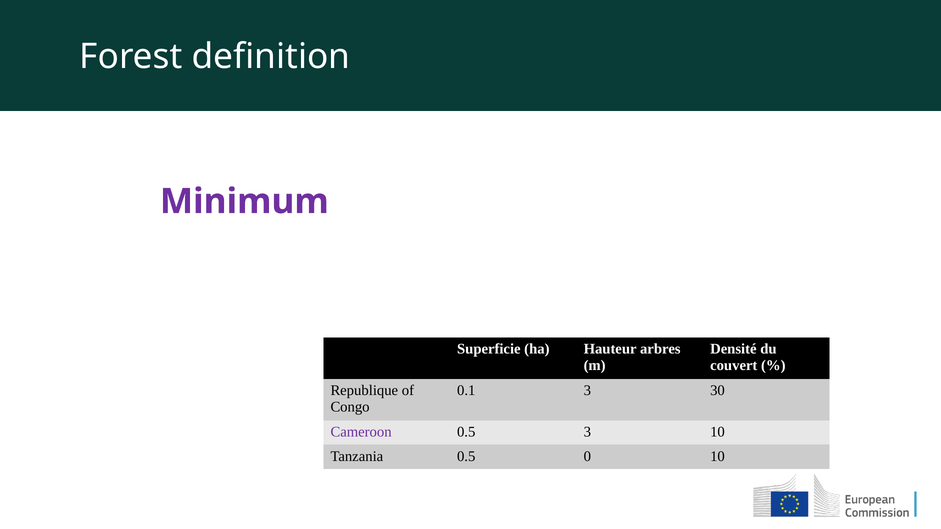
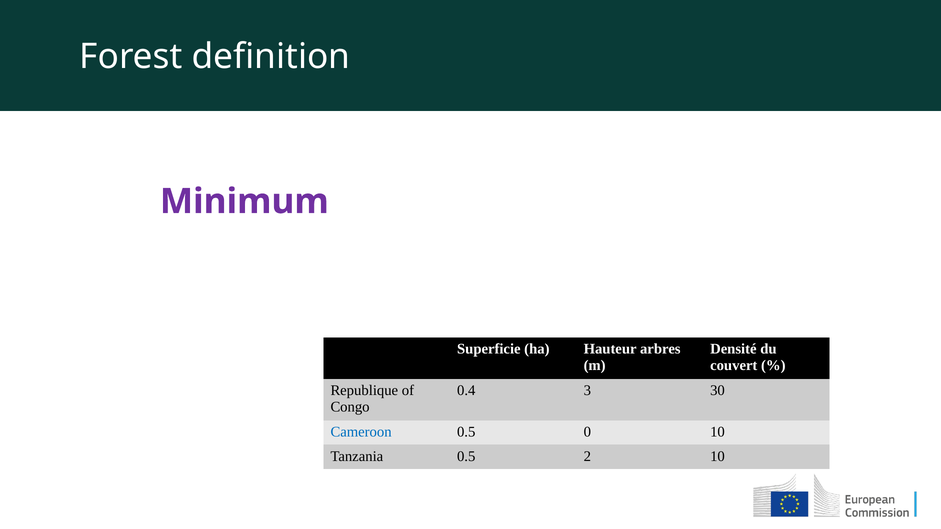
0.1: 0.1 -> 0.4
Cameroon colour: purple -> blue
0.5 3: 3 -> 0
0: 0 -> 2
